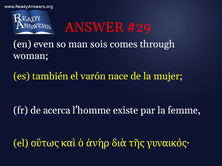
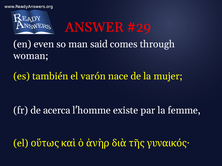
sois: sois -> said
